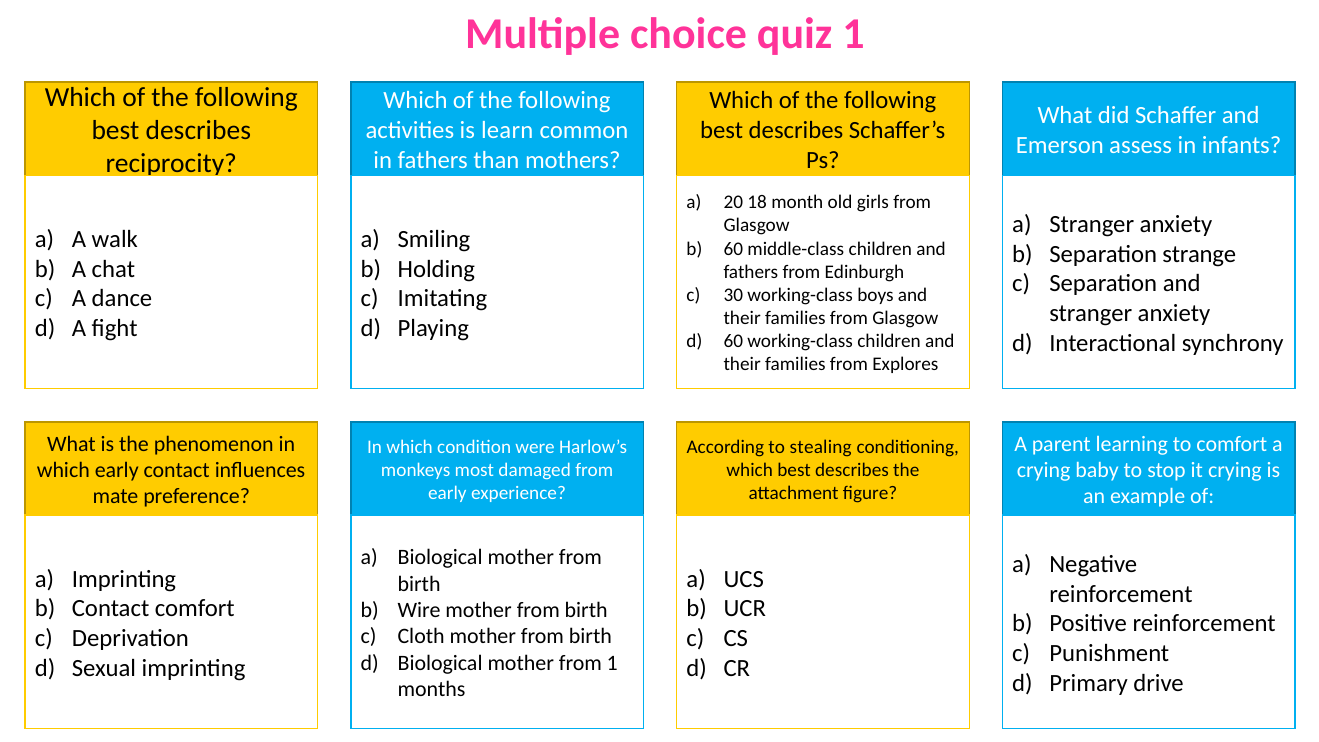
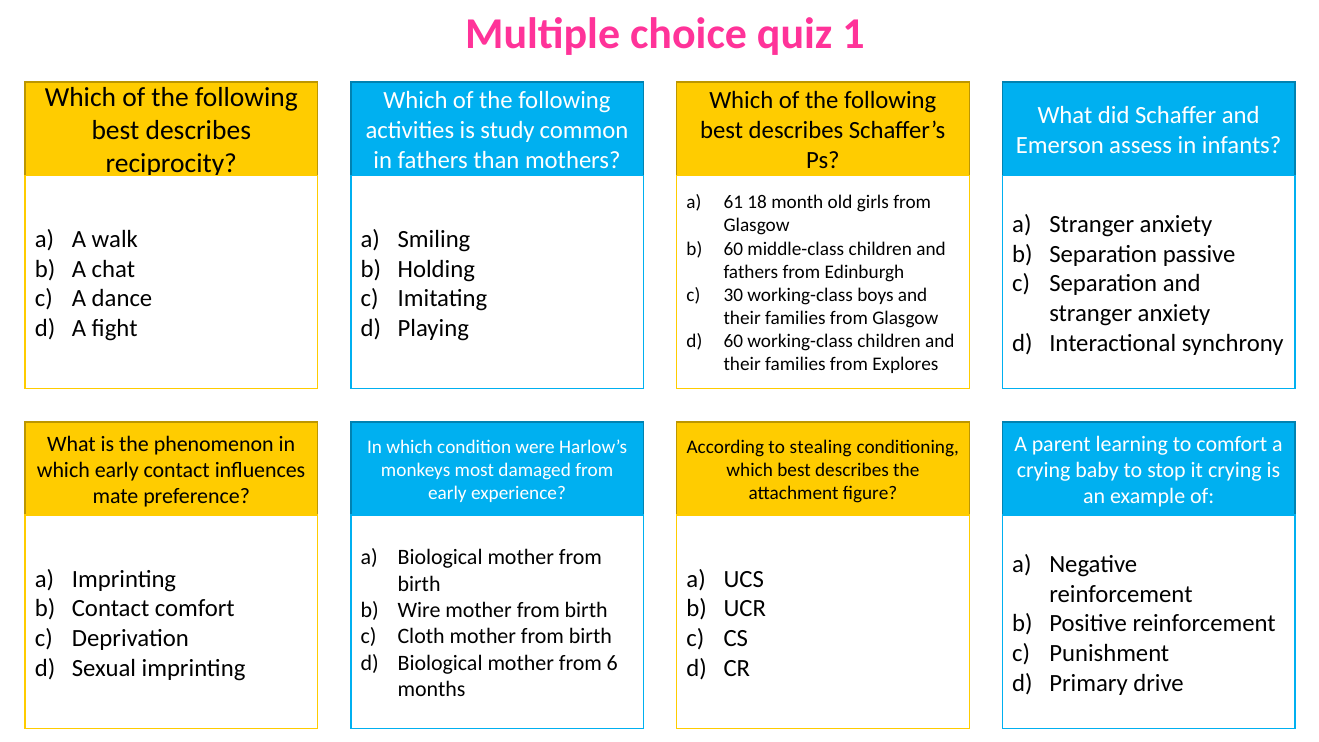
learn: learn -> study
20: 20 -> 61
strange: strange -> passive
from 1: 1 -> 6
